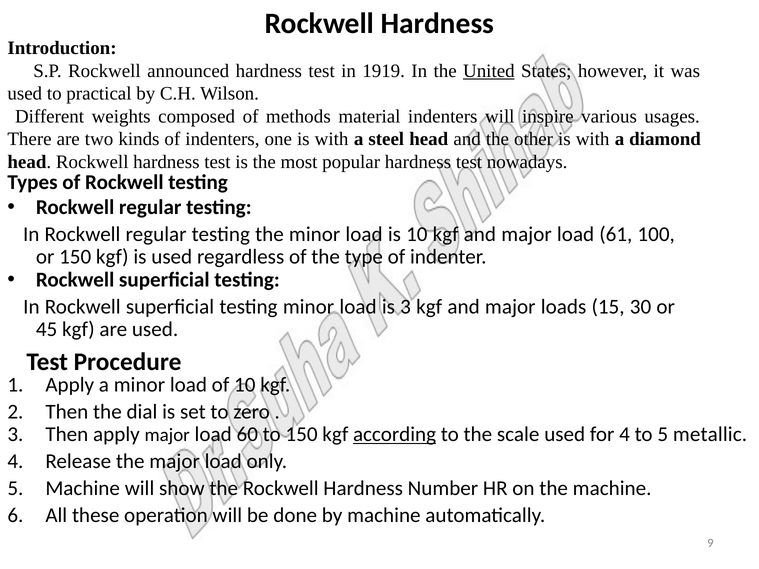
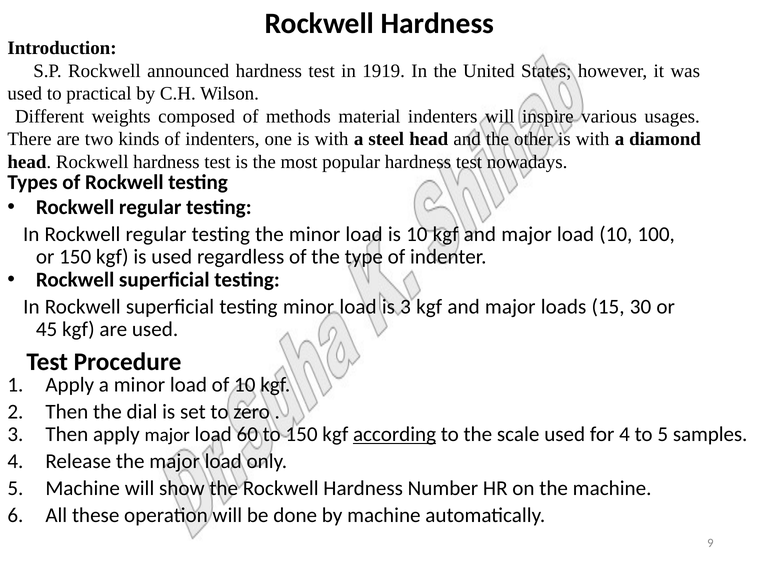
United underline: present -> none
load 61: 61 -> 10
metallic: metallic -> samples
